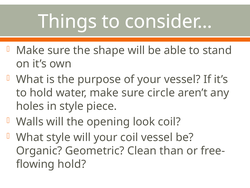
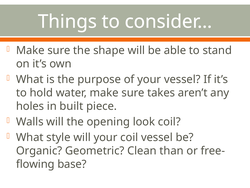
circle: circle -> takes
in style: style -> built
hold at (72, 164): hold -> base
